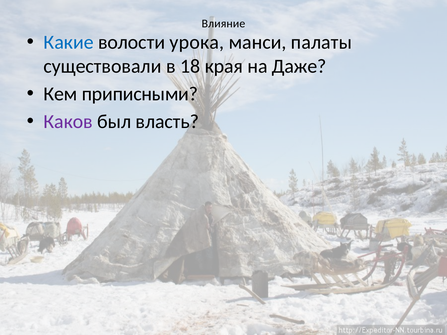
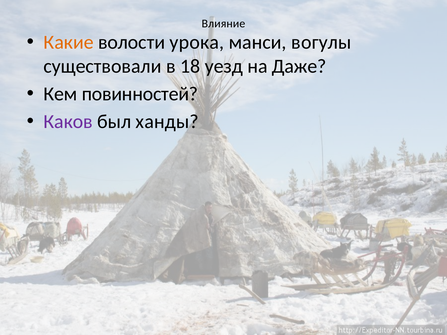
Какие colour: blue -> orange
палаты: палаты -> вогулы
края: края -> уезд
приписными: приписными -> повинностей
власть: власть -> ханды
